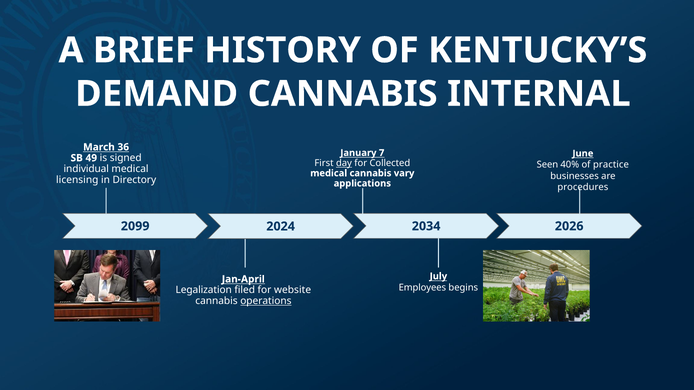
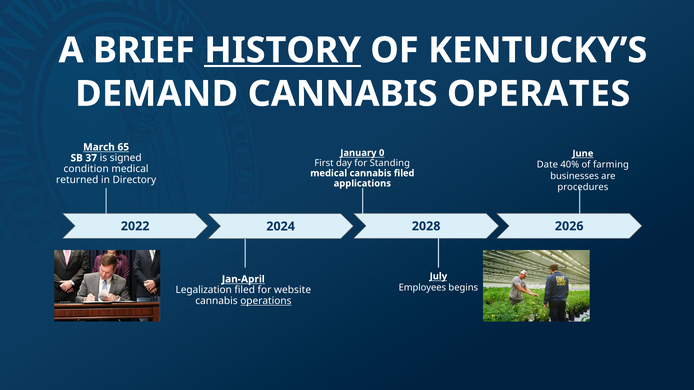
HISTORY underline: none -> present
INTERNAL: INTERNAL -> OPERATES
36: 36 -> 65
7: 7 -> 0
49: 49 -> 37
day underline: present -> none
Collected: Collected -> Standing
Seen: Seen -> Date
practice: practice -> farming
individual: individual -> condition
cannabis vary: vary -> filed
licensing: licensing -> returned
2099: 2099 -> 2022
2034: 2034 -> 2028
